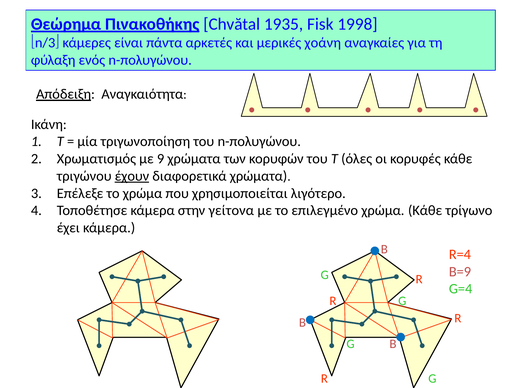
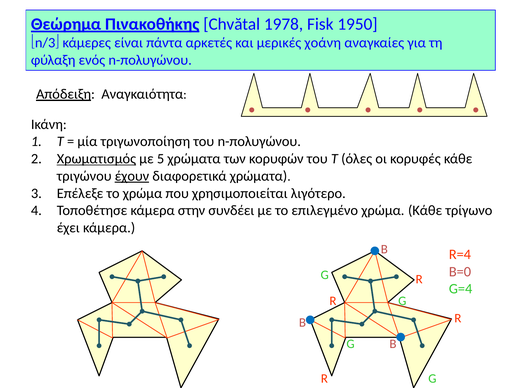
1935: 1935 -> 1978
1998: 1998 -> 1950
Χρωματισμός underline: none -> present
9: 9 -> 5
γείτονα: γείτονα -> συνδέει
B=9: B=9 -> B=0
